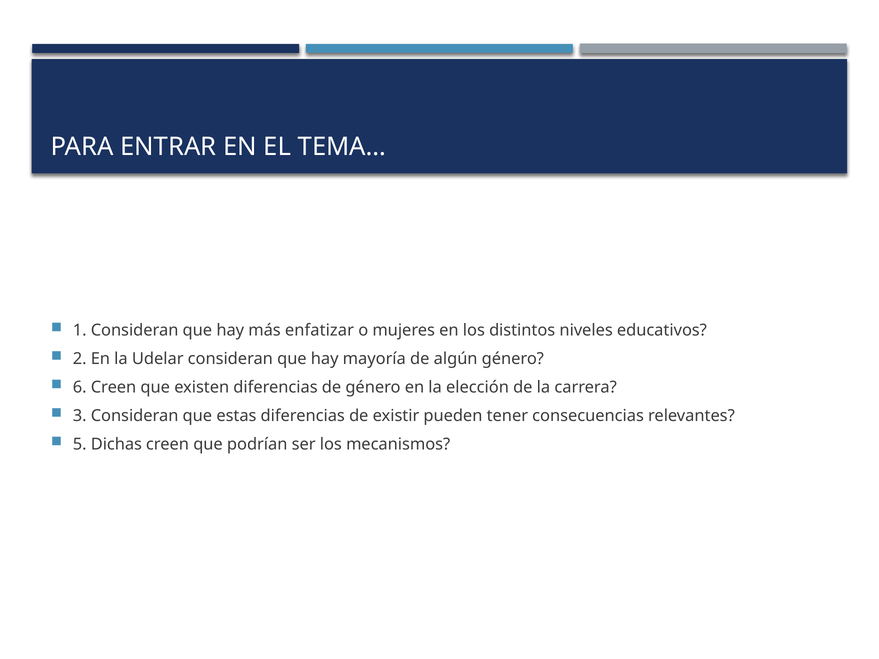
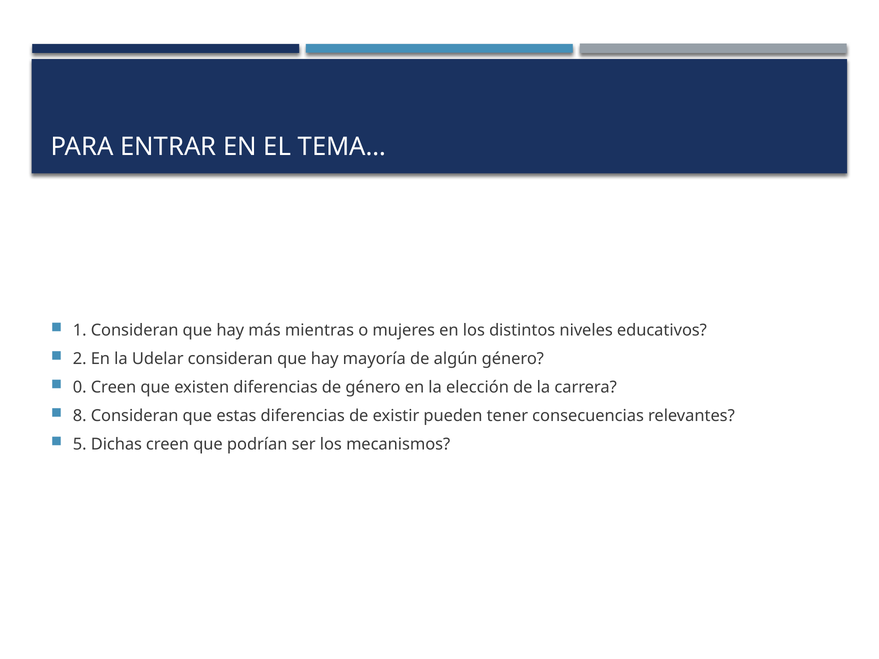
enfatizar: enfatizar -> mientras
6: 6 -> 0
3: 3 -> 8
